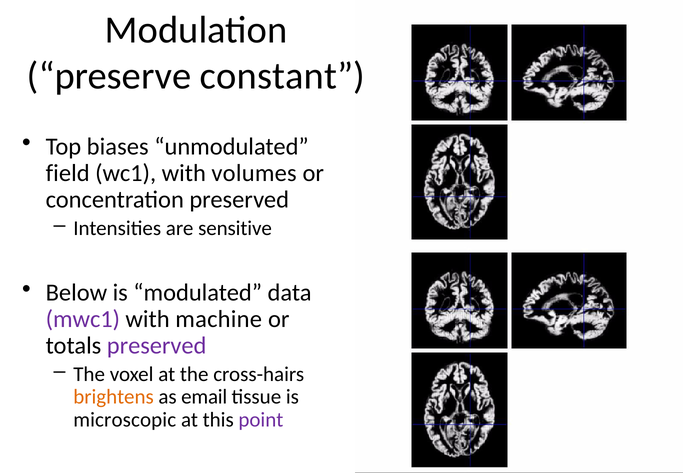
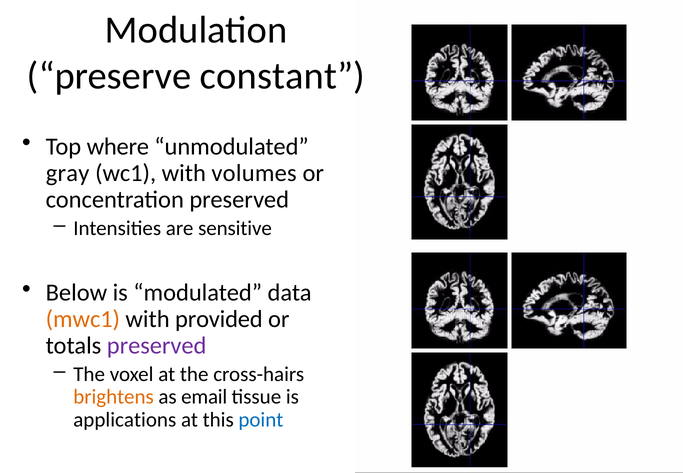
biases: biases -> where
field: field -> gray
mwc1 colour: purple -> orange
machine: machine -> provided
microscopic: microscopic -> applications
point colour: purple -> blue
